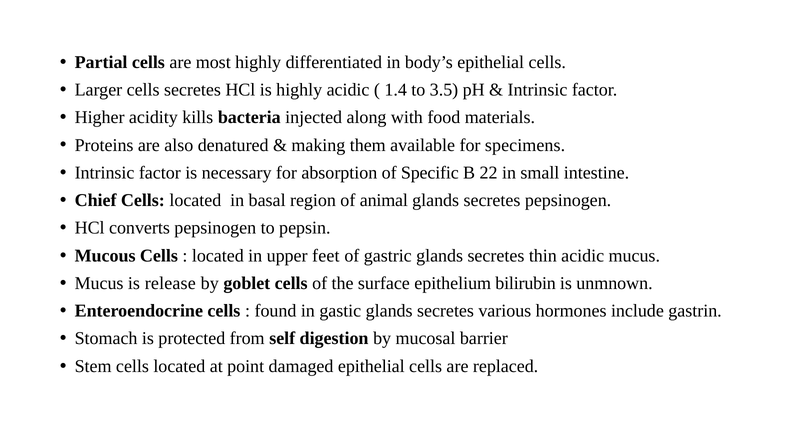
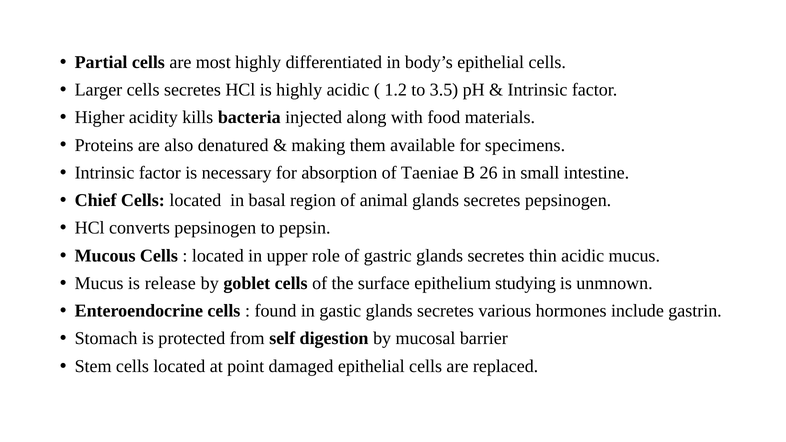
1.4: 1.4 -> 1.2
Specific: Specific -> Taeniae
22: 22 -> 26
feet: feet -> role
bilirubin: bilirubin -> studying
